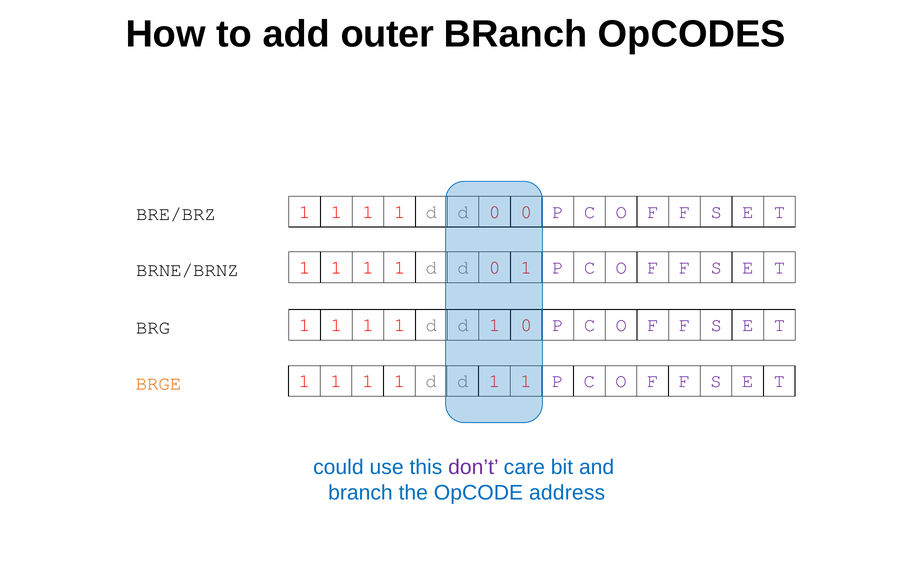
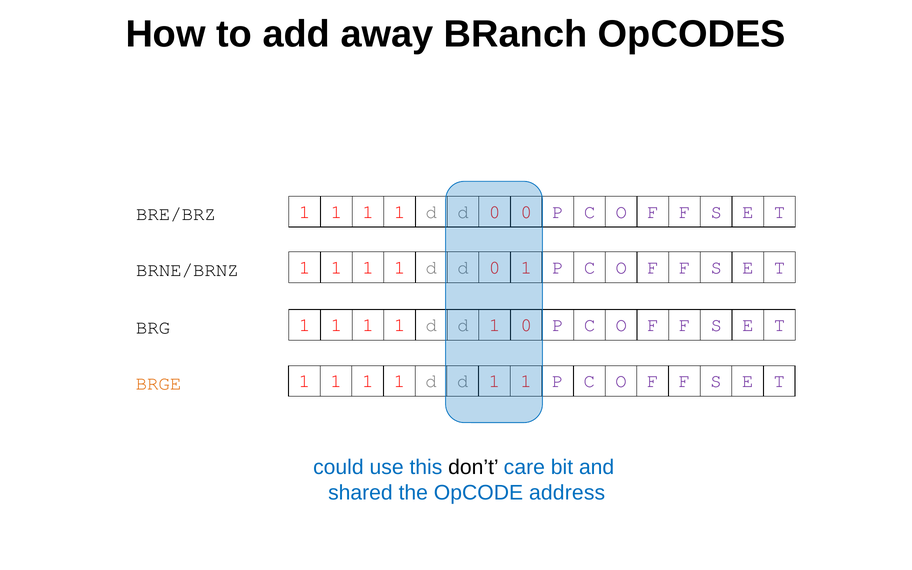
outer: outer -> away
don’t colour: purple -> black
branch at (360, 493): branch -> shared
